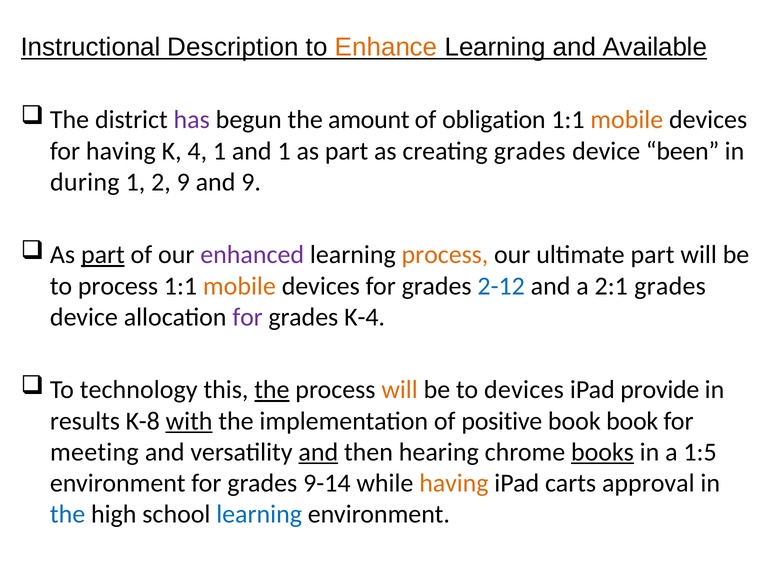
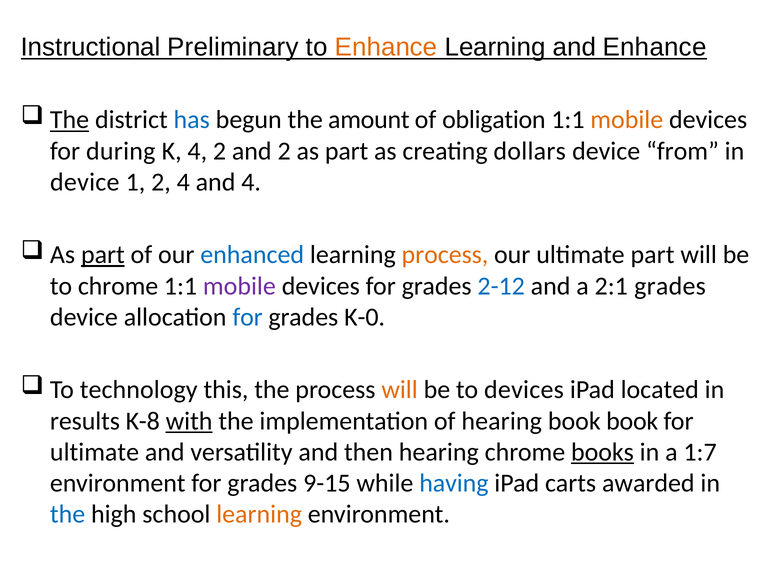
Description: Description -> Preliminary
and Available: Available -> Enhance
The at (70, 120) underline: none -> present
has colour: purple -> blue
for having: having -> during
4 1: 1 -> 2
and 1: 1 -> 2
creating grades: grades -> dollars
been: been -> from
during at (85, 182): during -> device
2 9: 9 -> 4
and 9: 9 -> 4
enhanced colour: purple -> blue
to process: process -> chrome
mobile at (239, 286) colour: orange -> purple
for at (248, 317) colour: purple -> blue
K-4: K-4 -> K-0
the at (272, 390) underline: present -> none
provide: provide -> located
of positive: positive -> hearing
meeting at (94, 452): meeting -> ultimate
and at (318, 452) underline: present -> none
1:5: 1:5 -> 1:7
9-14: 9-14 -> 9-15
having at (454, 483) colour: orange -> blue
approval: approval -> awarded
learning at (259, 515) colour: blue -> orange
